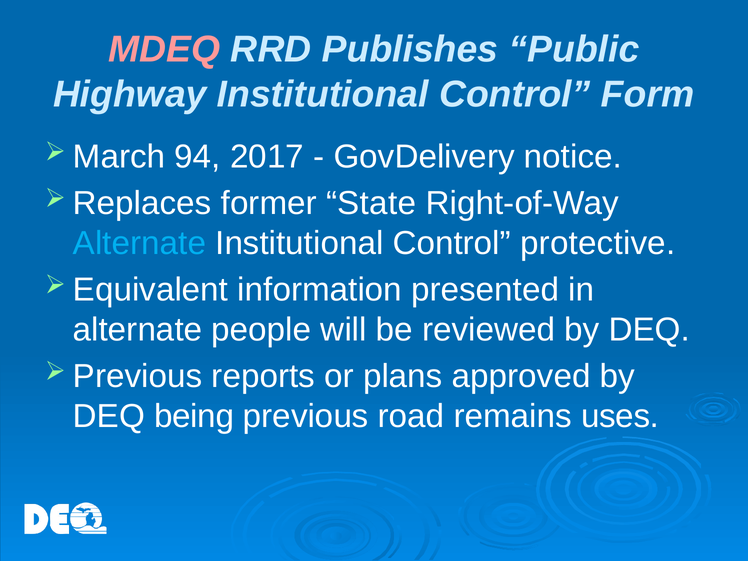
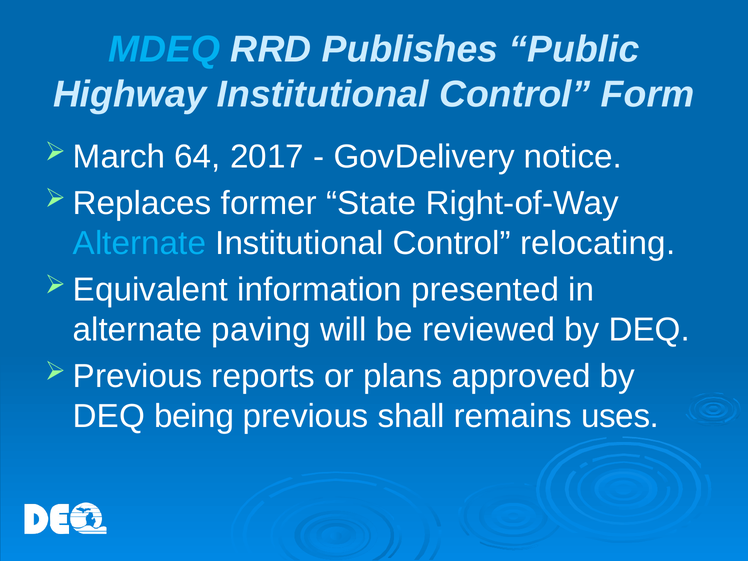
MDEQ colour: pink -> light blue
94: 94 -> 64
protective: protective -> relocating
people: people -> paving
road: road -> shall
